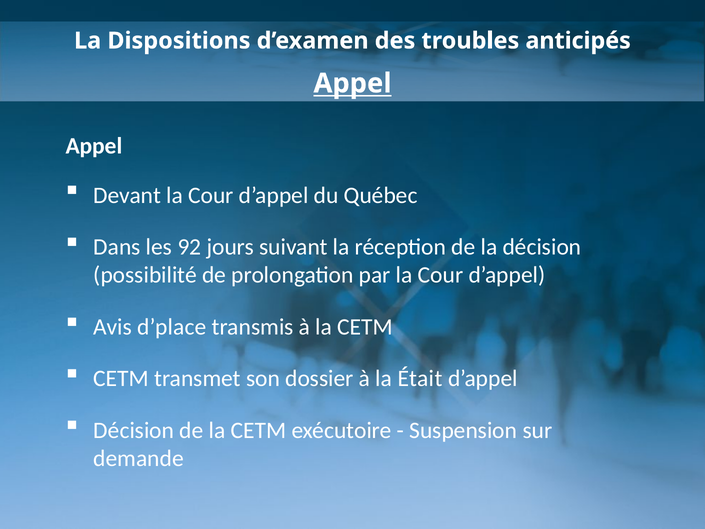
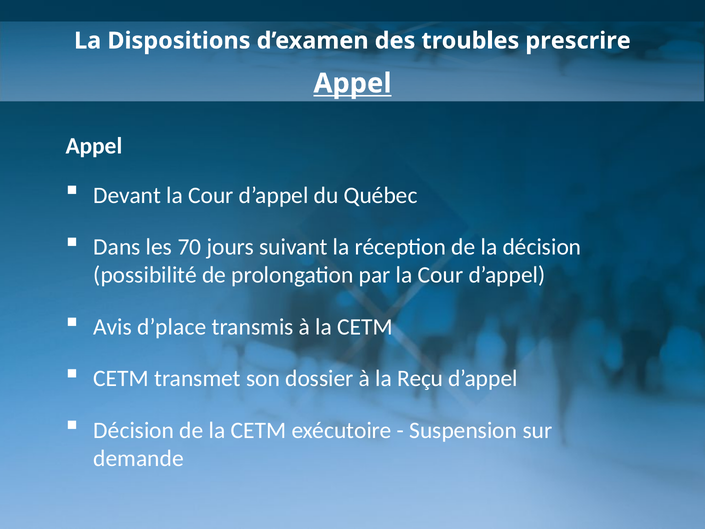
anticipés: anticipés -> prescrire
92: 92 -> 70
Était: Était -> Reçu
